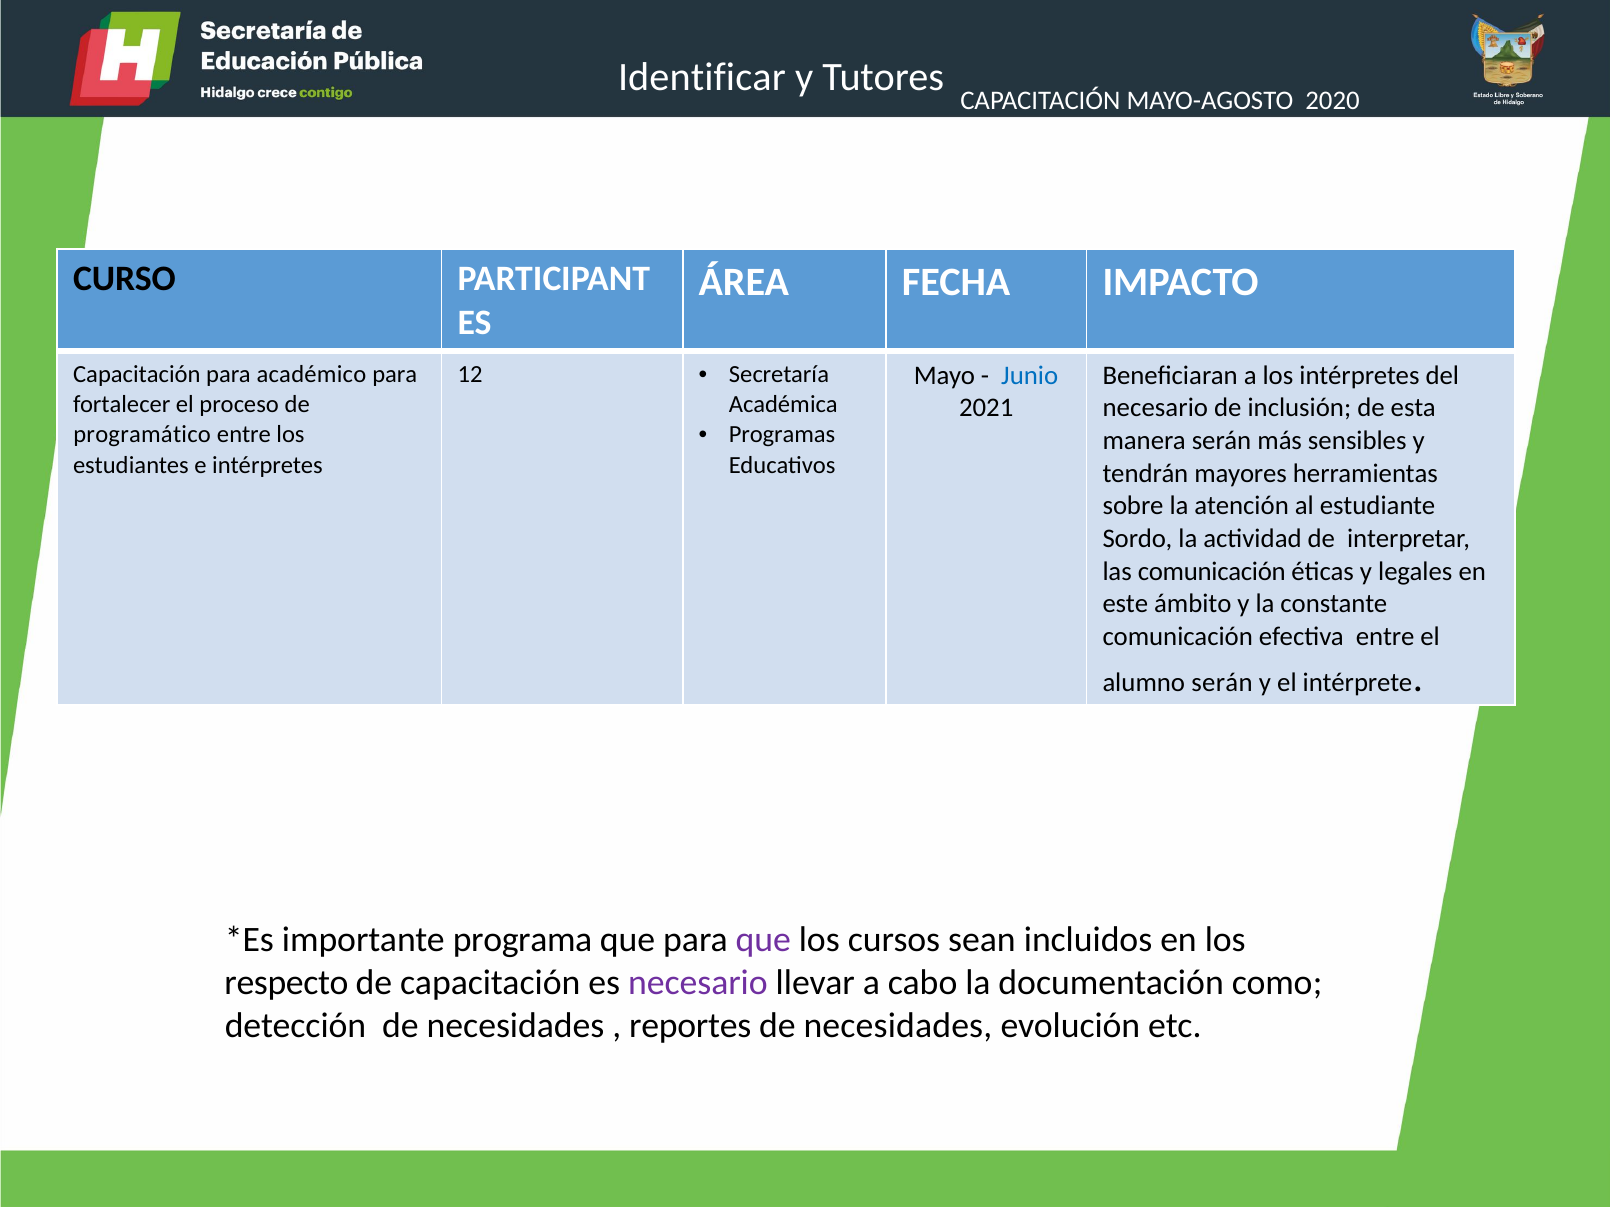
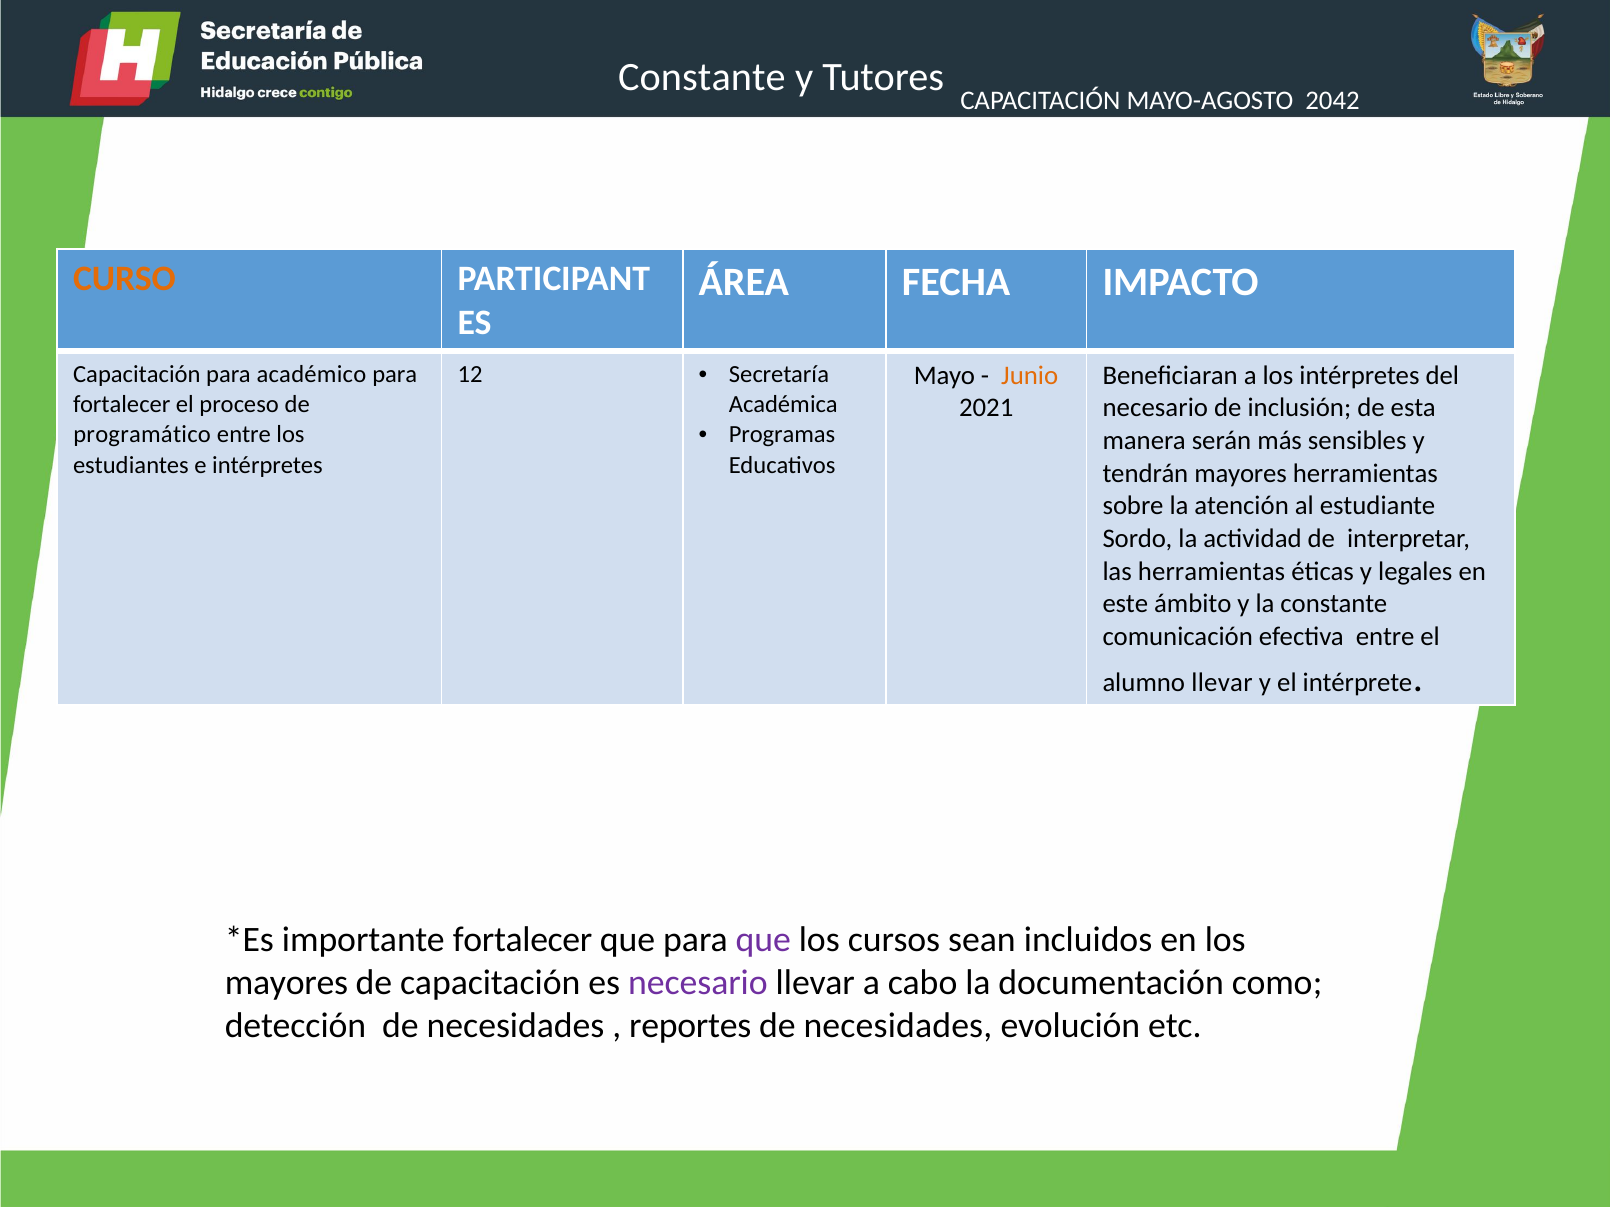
Identificar at (702, 77): Identificar -> Constante
2020: 2020 -> 2042
CURSO colour: black -> orange
Junio colour: blue -> orange
las comunicación: comunicación -> herramientas
alumno serán: serán -> llevar
importante programa: programa -> fortalecer
respecto at (286, 983): respecto -> mayores
